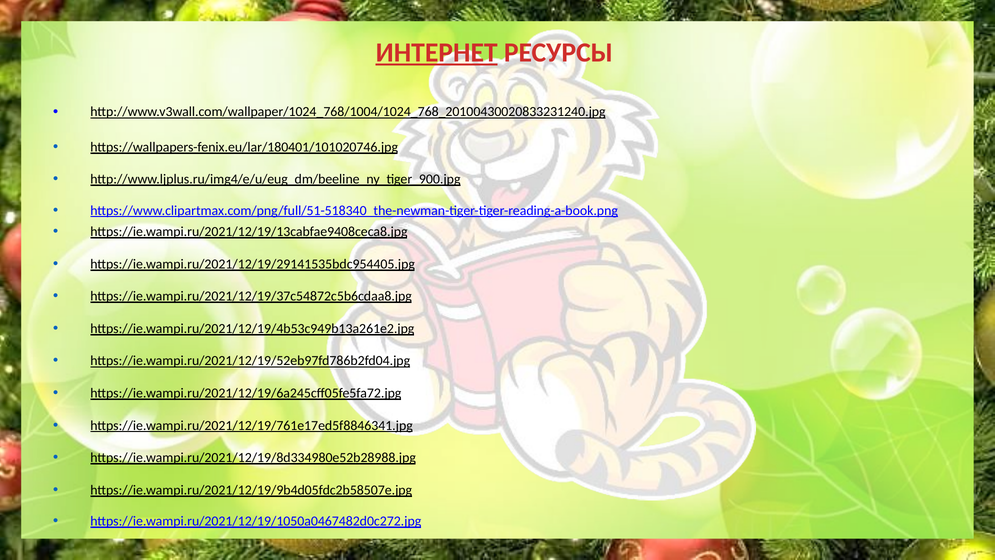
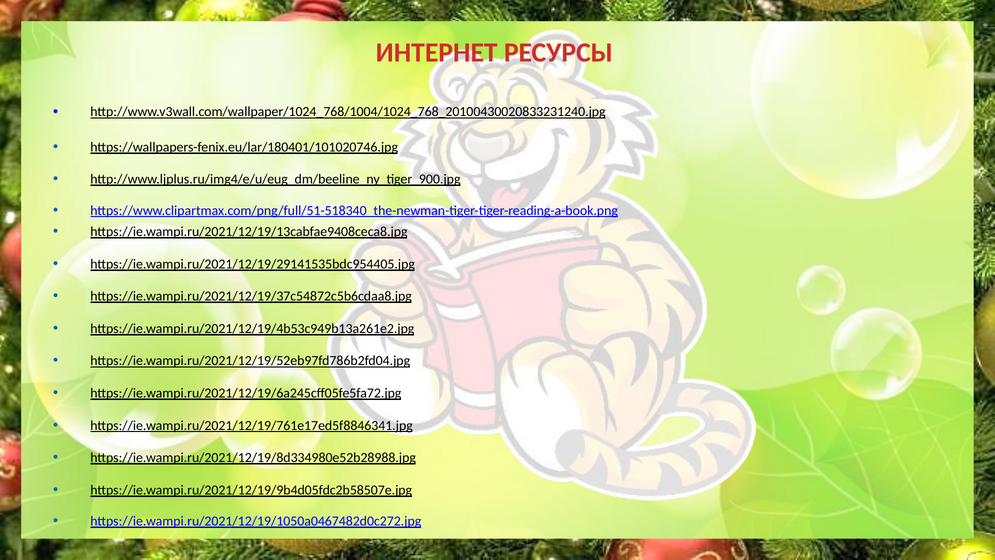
ИНТЕРНЕТ underline: present -> none
